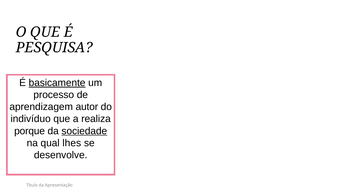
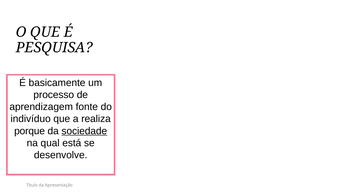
basicamente underline: present -> none
autor: autor -> fonte
lhes: lhes -> está
